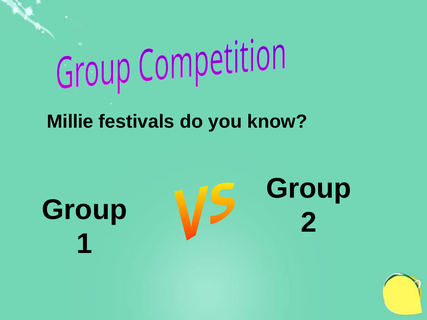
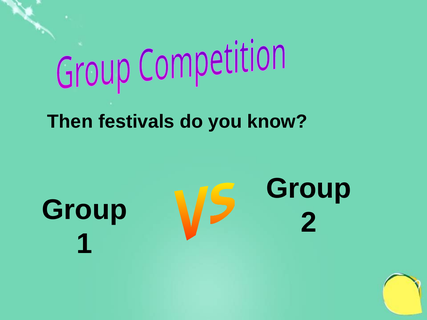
Millie: Millie -> Then
